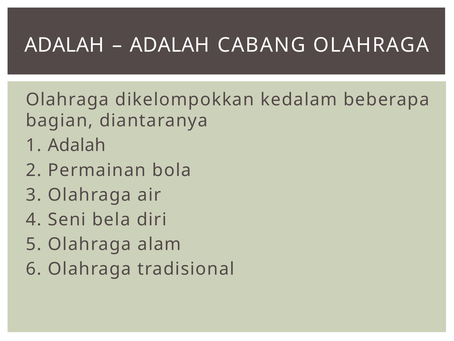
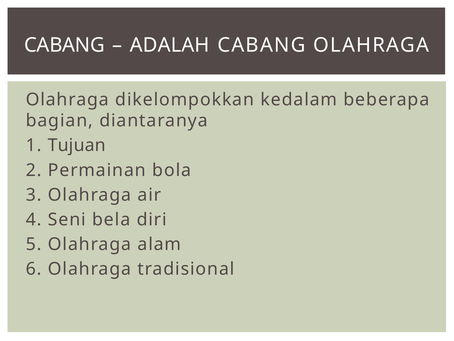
ADALAH at (64, 45): ADALAH -> CABANG
1 Adalah: Adalah -> Tujuan
